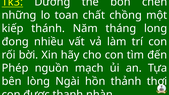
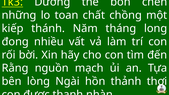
Phép: Phép -> Rằng
